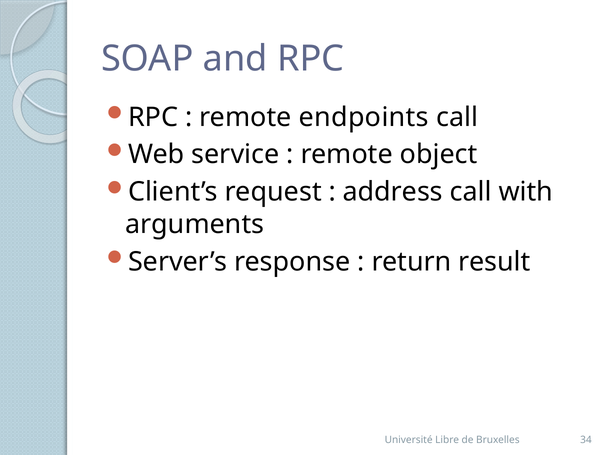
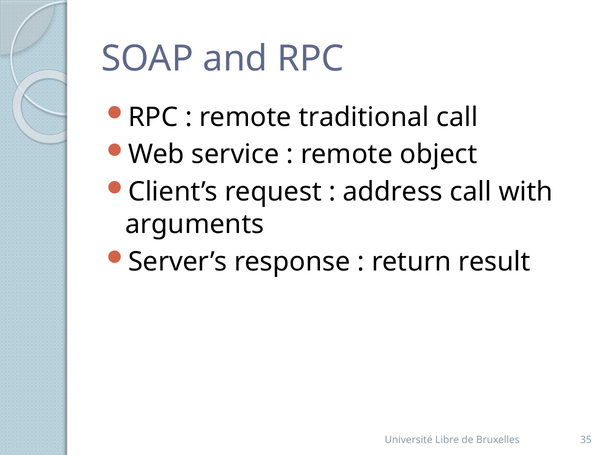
endpoints: endpoints -> traditional
34: 34 -> 35
